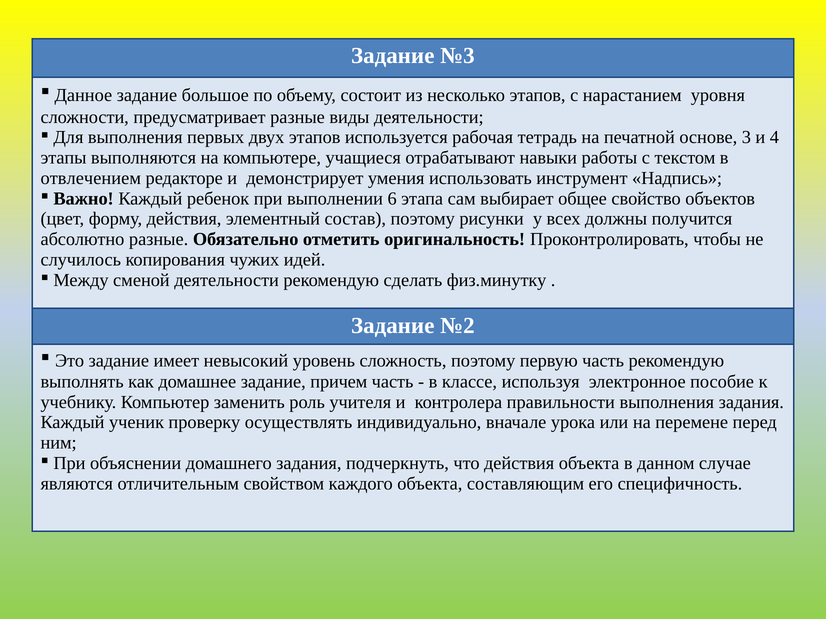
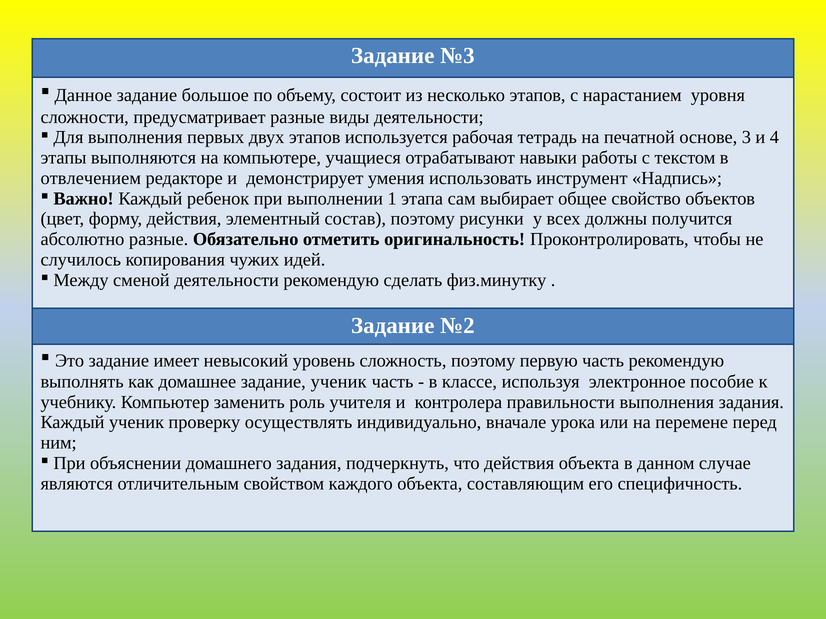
6: 6 -> 1
задание причем: причем -> ученик
